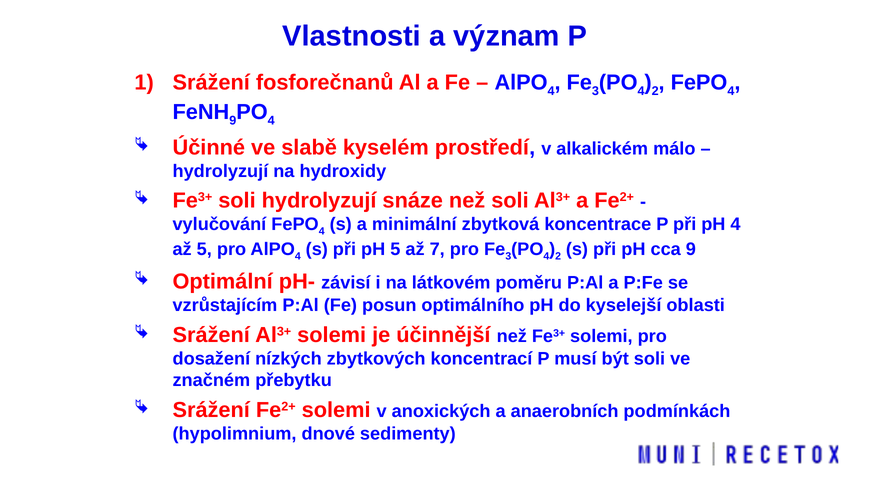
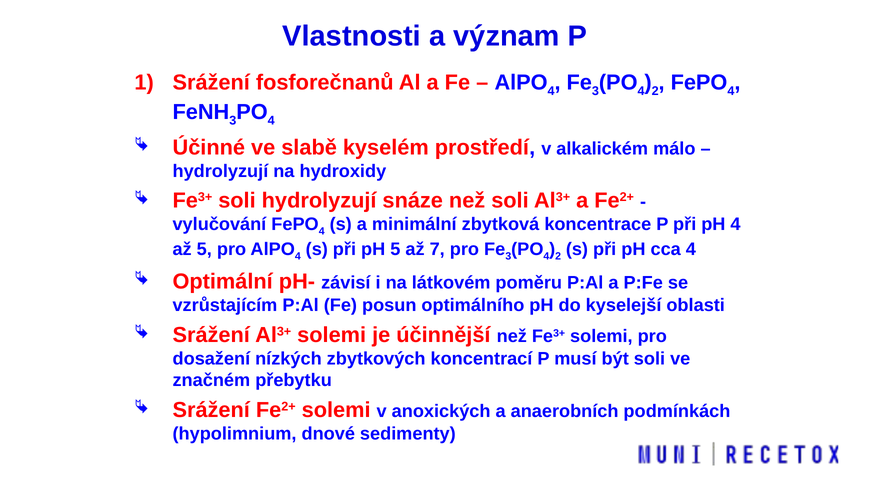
9 at (233, 121): 9 -> 3
cca 9: 9 -> 4
